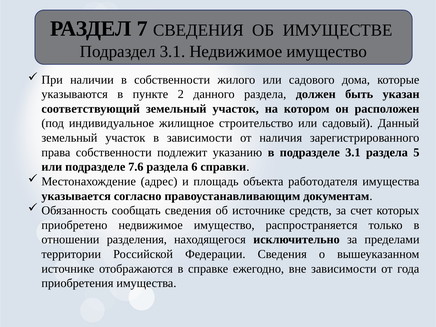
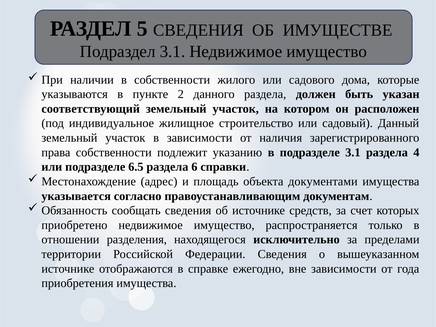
7: 7 -> 5
5: 5 -> 4
7.6: 7.6 -> 6.5
работодателя: работодателя -> документами
